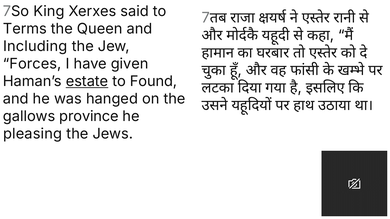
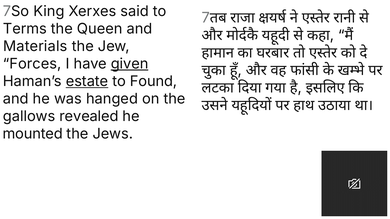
Including: Including -> Materials
given underline: none -> present
province: province -> revealed
pleasing: pleasing -> mounted
